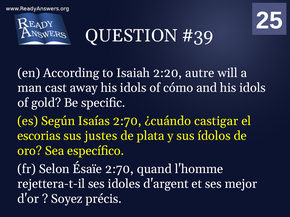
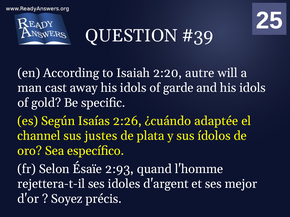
cómo: cómo -> garde
Isaías 2:70: 2:70 -> 2:26
castigar: castigar -> adaptée
escorias: escorias -> channel
Ésaïe 2:70: 2:70 -> 2:93
